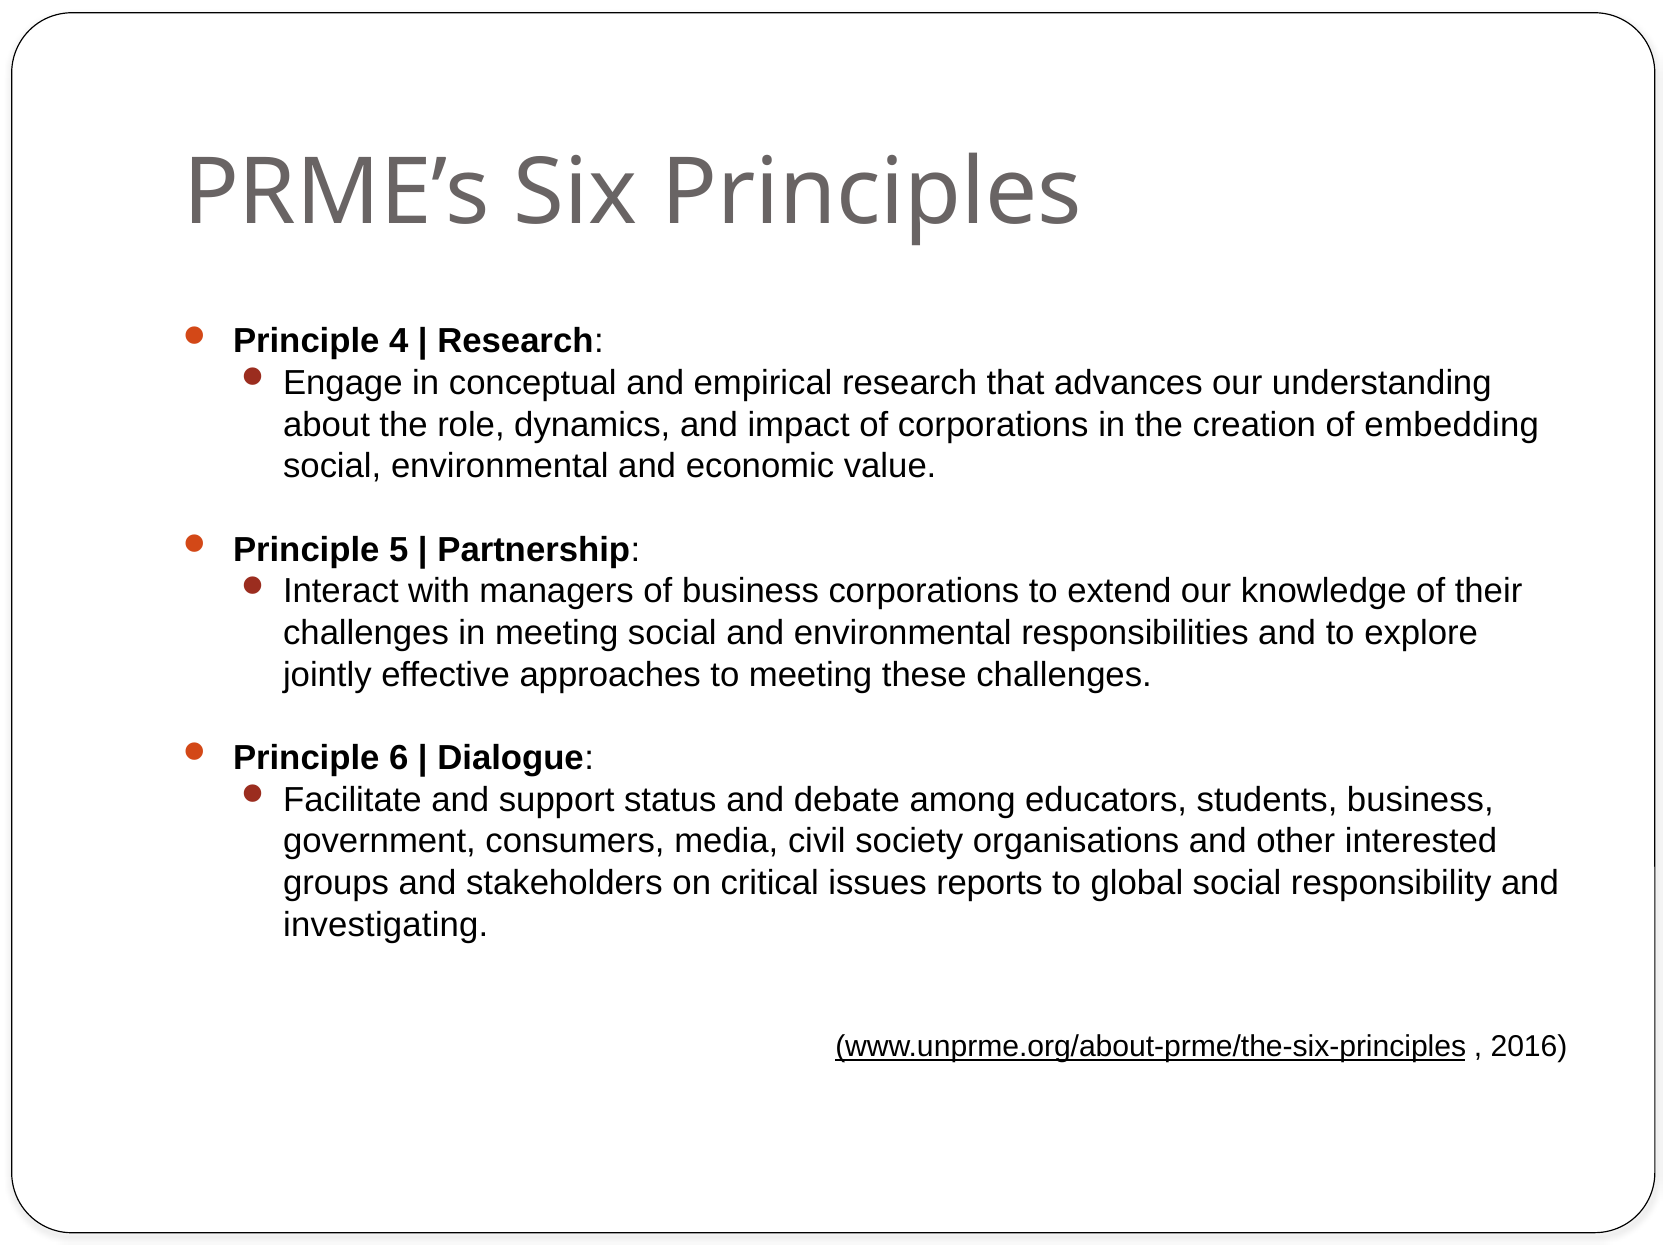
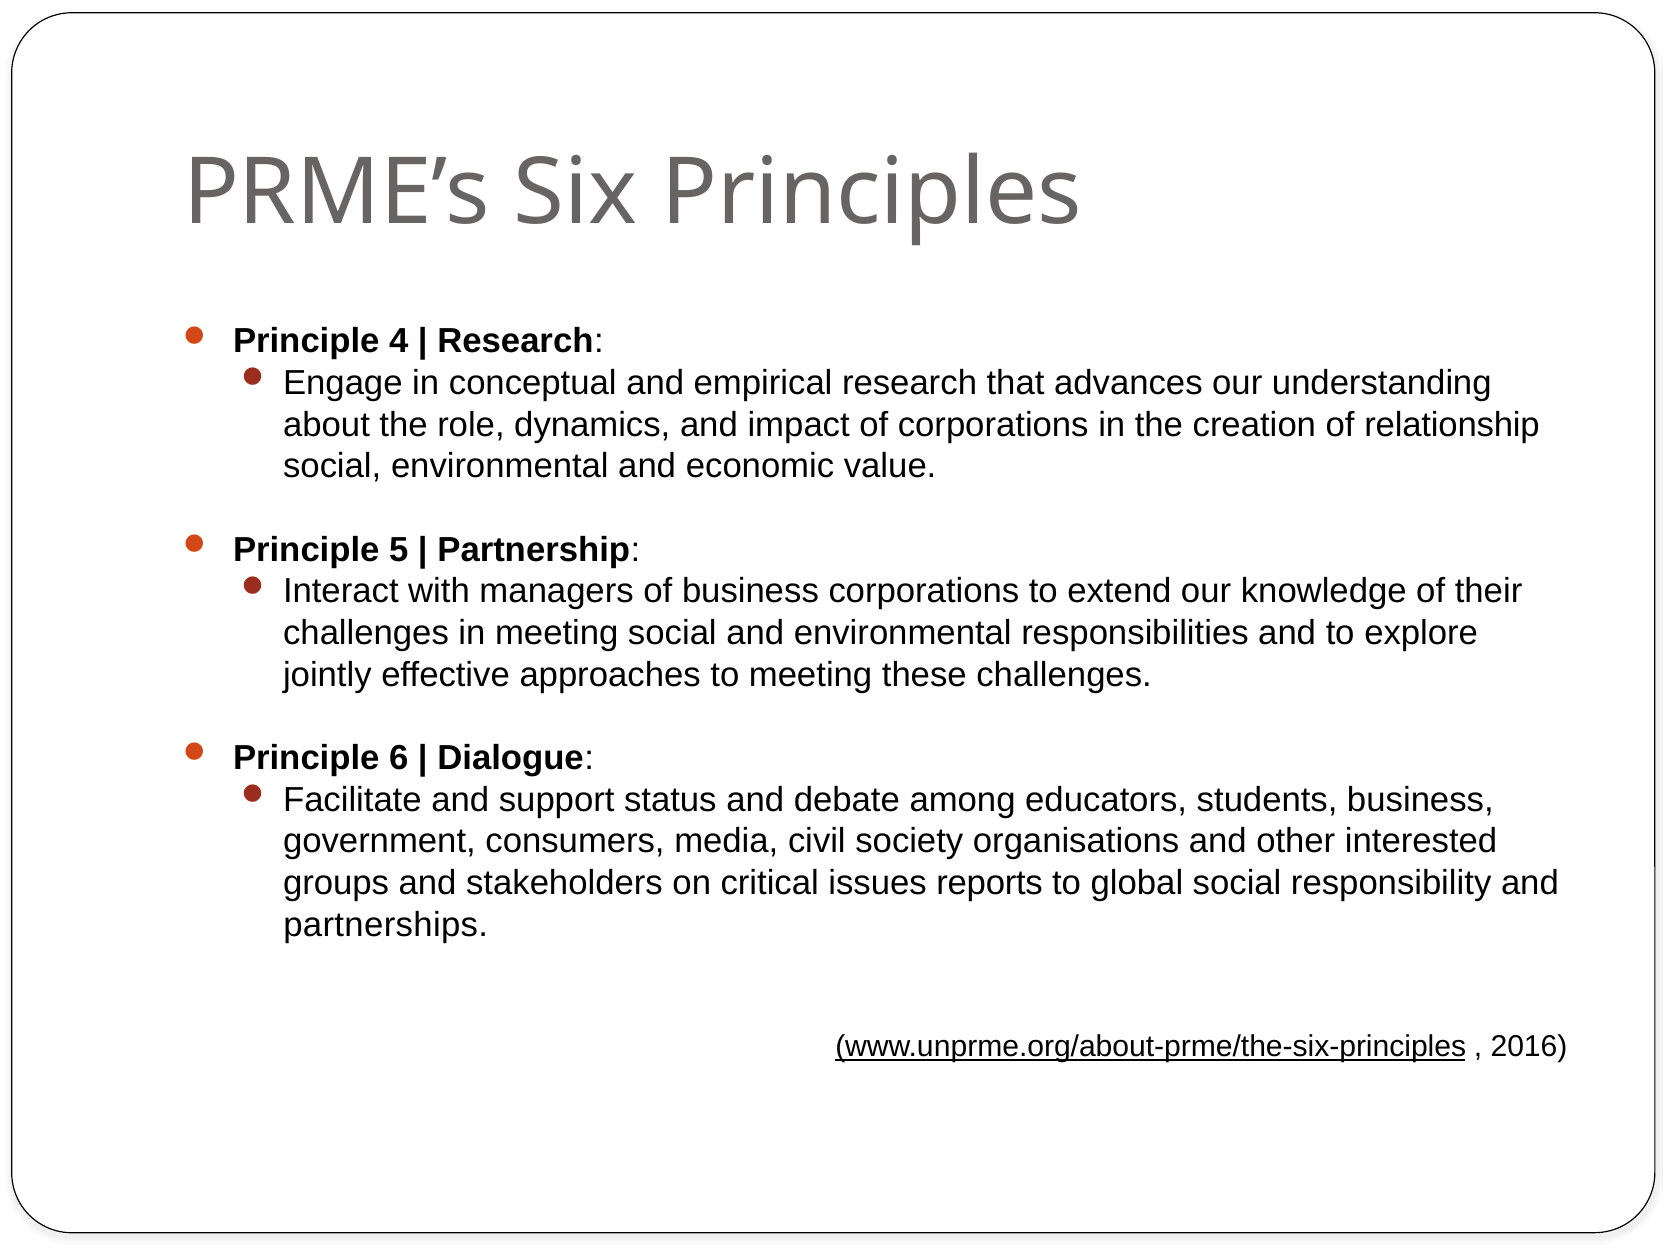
embedding: embedding -> relationship
investigating: investigating -> partnerships
